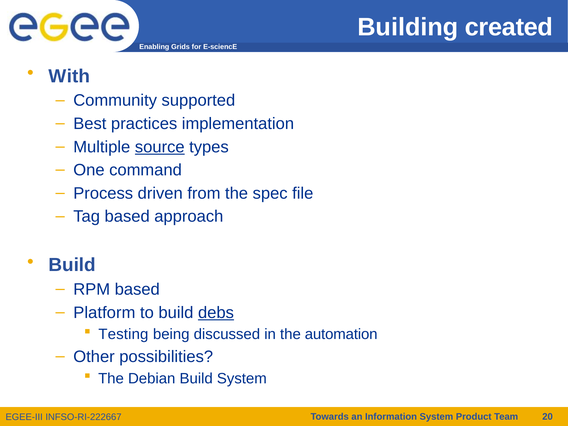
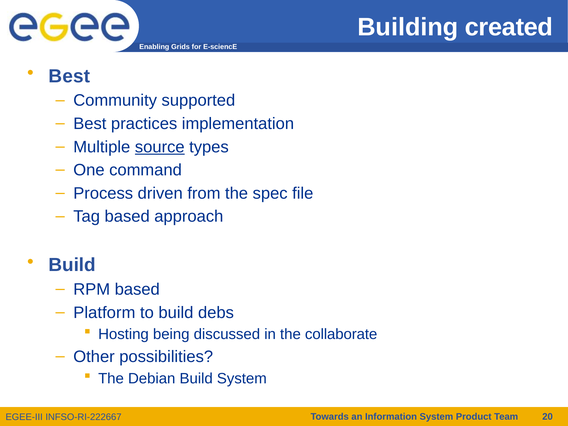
With at (69, 76): With -> Best
debs underline: present -> none
Testing: Testing -> Hosting
automation: automation -> collaborate
